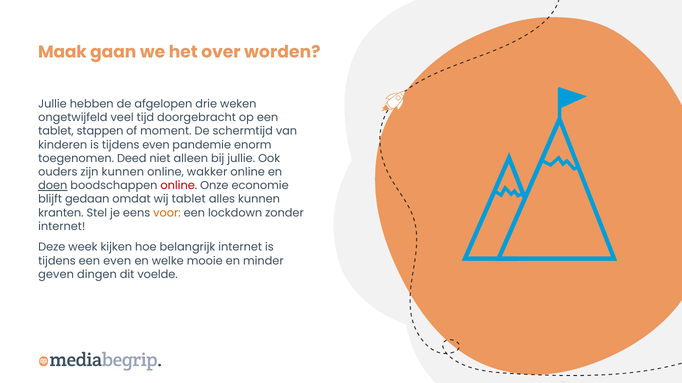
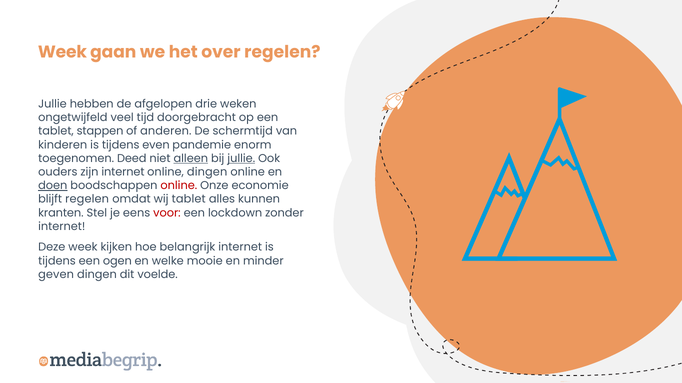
Maak at (62, 52): Maak -> Week
over worden: worden -> regelen
moment: moment -> anderen
alleen underline: none -> present
jullie at (241, 159) underline: none -> present
zijn kunnen: kunnen -> internet
online wakker: wakker -> dingen
blijft gedaan: gedaan -> regelen
voor colour: orange -> red
een even: even -> ogen
